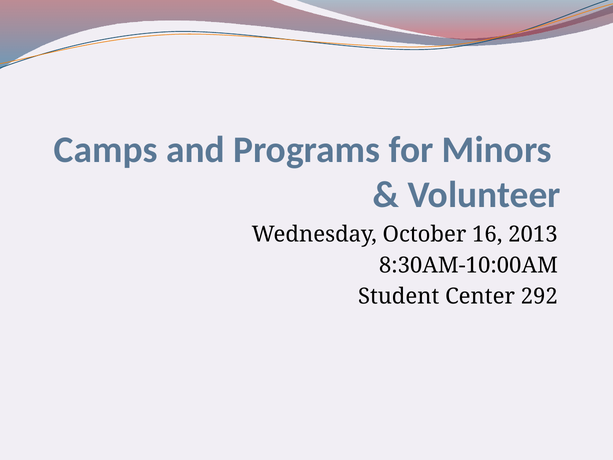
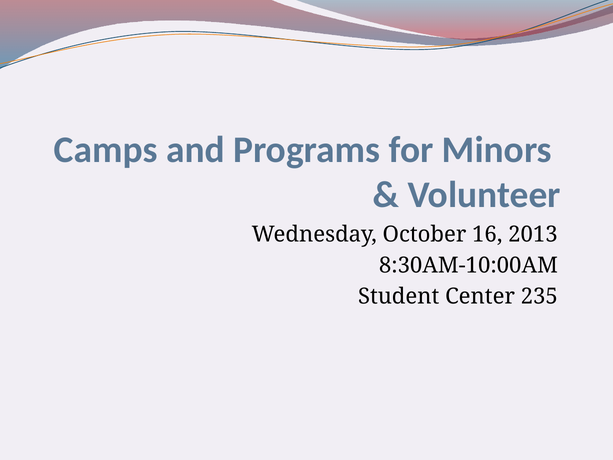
292: 292 -> 235
